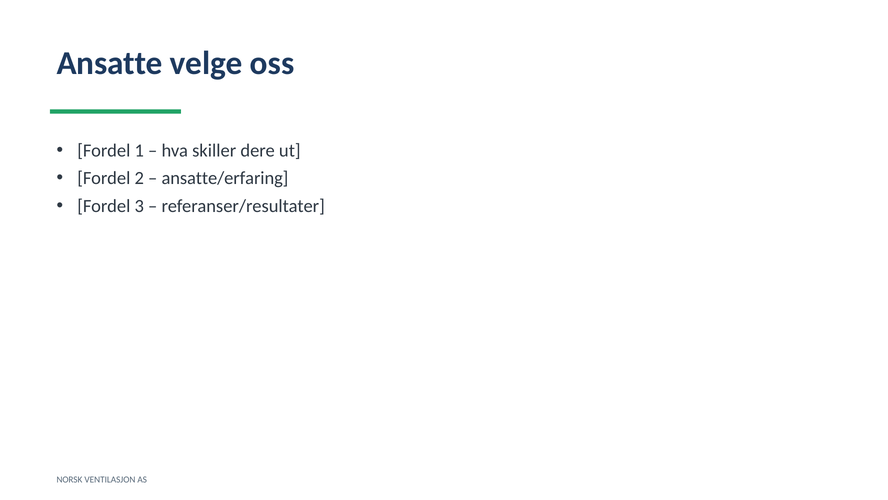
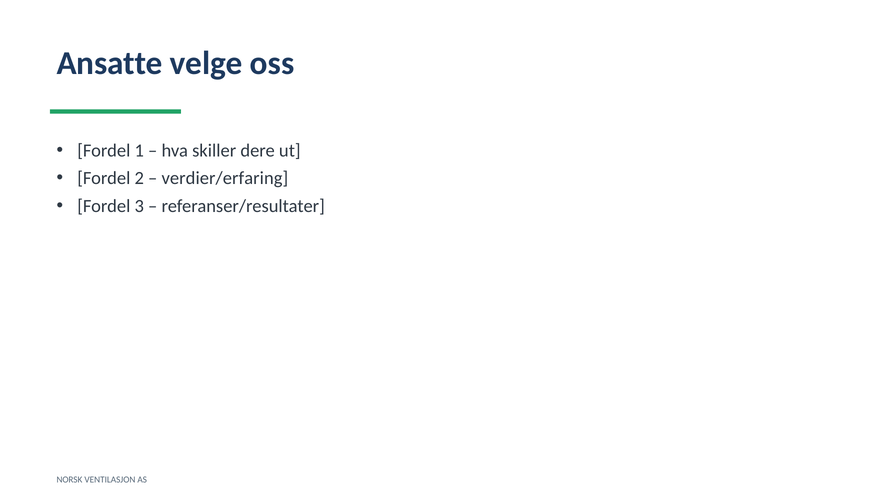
ansatte/erfaring: ansatte/erfaring -> verdier/erfaring
